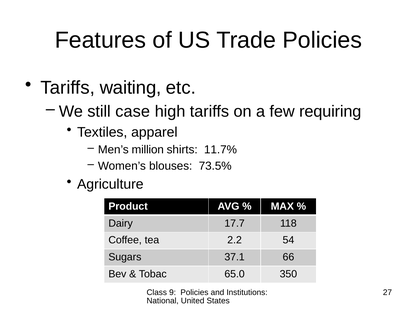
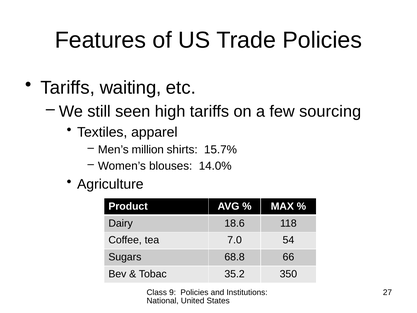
case: case -> seen
requiring: requiring -> sourcing
11.7%: 11.7% -> 15.7%
73.5%: 73.5% -> 14.0%
17.7: 17.7 -> 18.6
2.2: 2.2 -> 7.0
37.1: 37.1 -> 68.8
65.0: 65.0 -> 35.2
